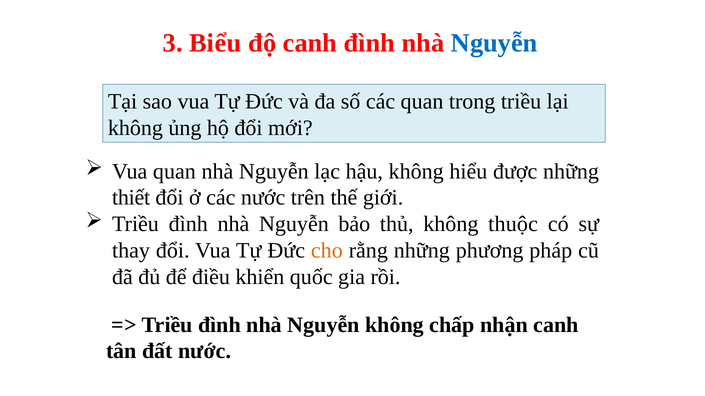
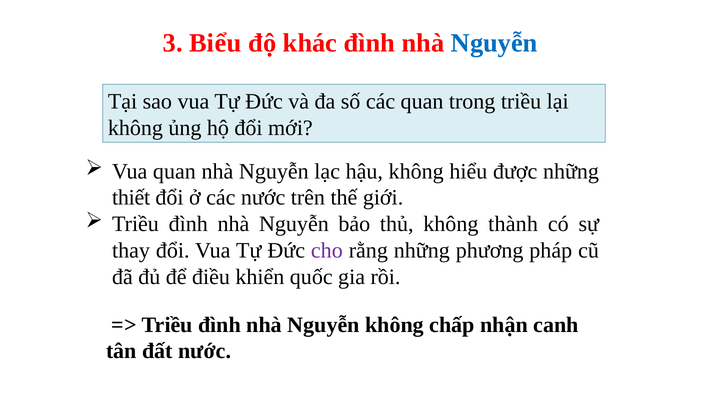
độ canh: canh -> khác
thuộc: thuộc -> thành
cho colour: orange -> purple
